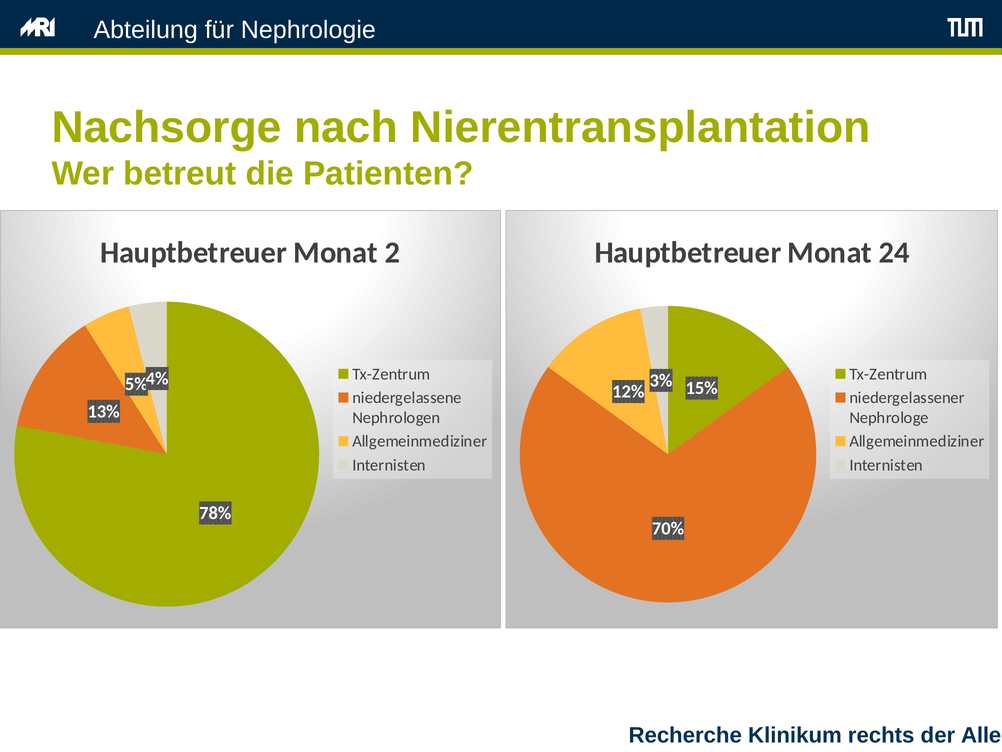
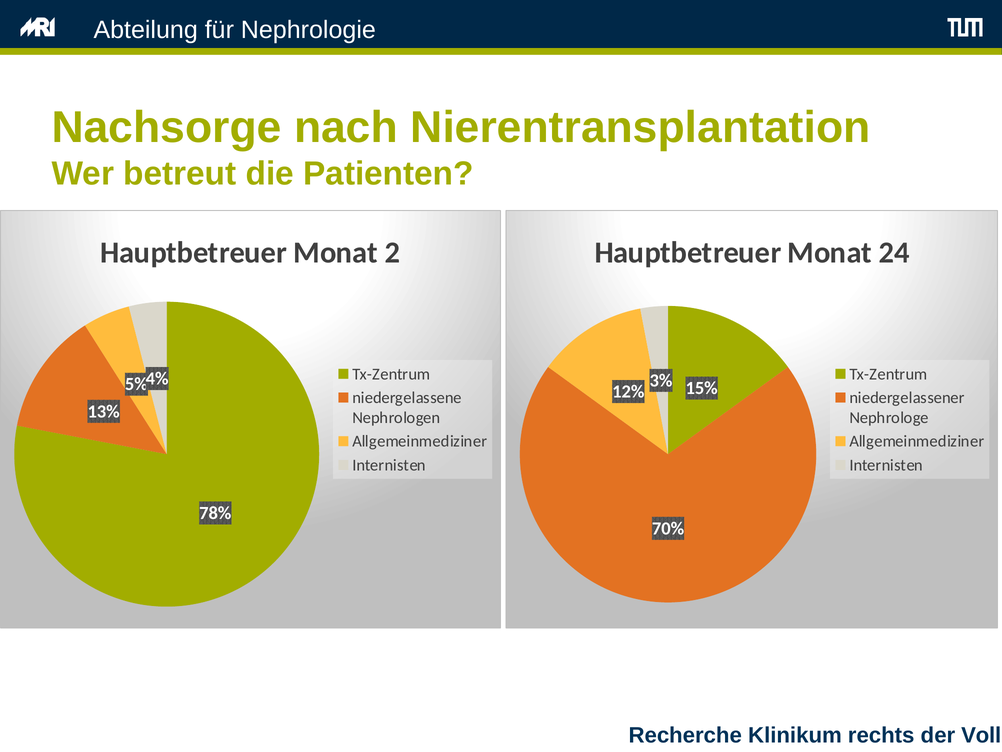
Alle: Alle -> Voll
